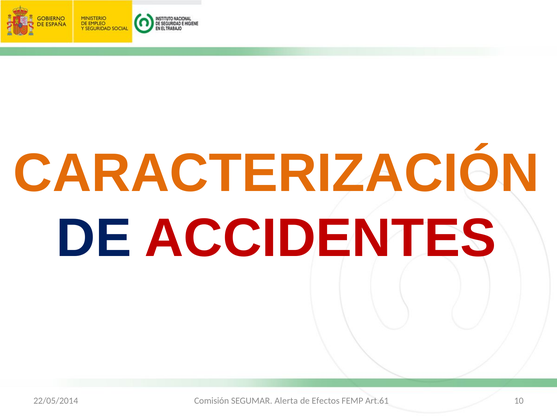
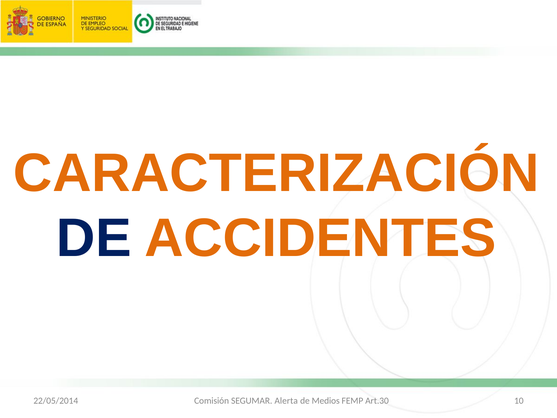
ACCIDENTES colour: red -> orange
Efectos: Efectos -> Medios
Art.61: Art.61 -> Art.30
